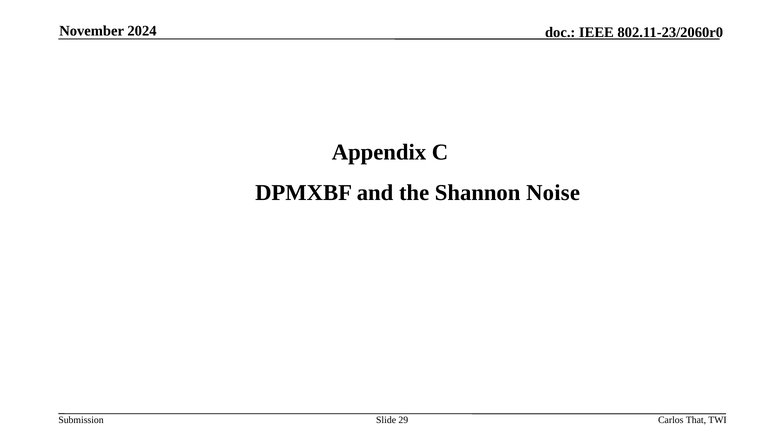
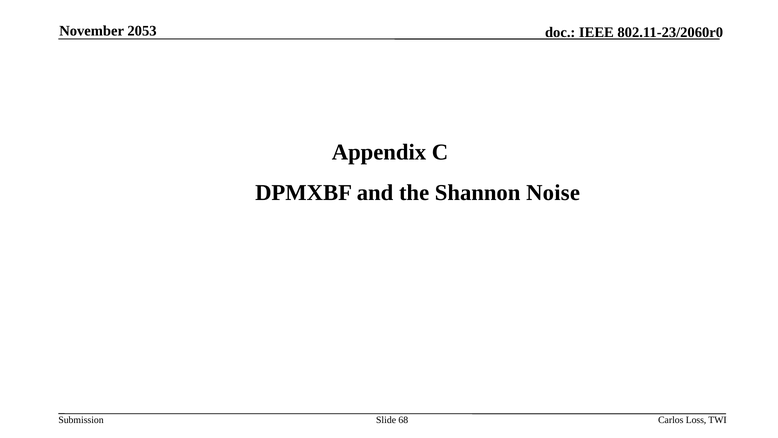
2024: 2024 -> 2053
29: 29 -> 68
That: That -> Loss
